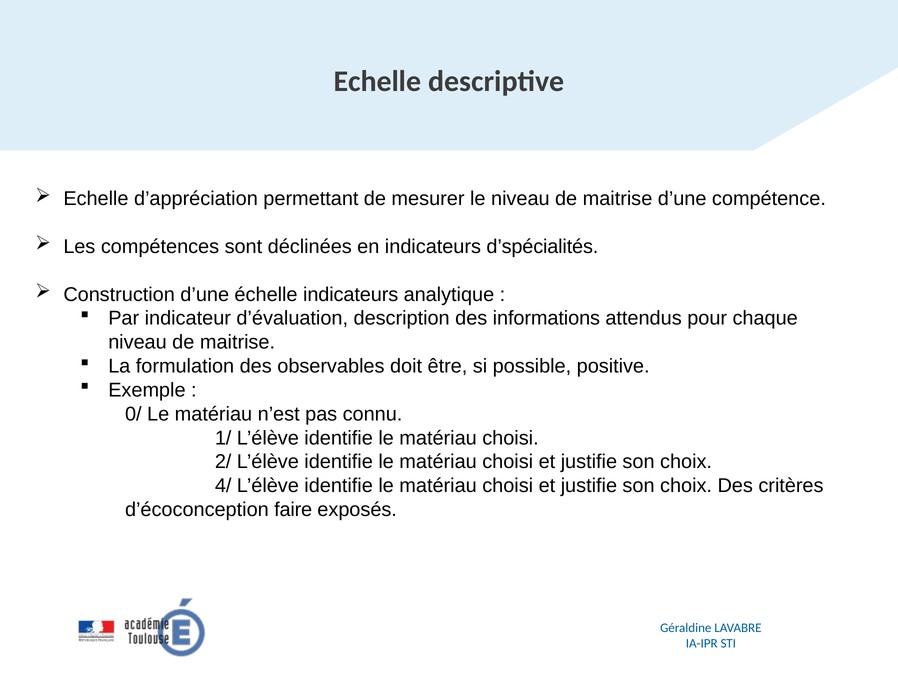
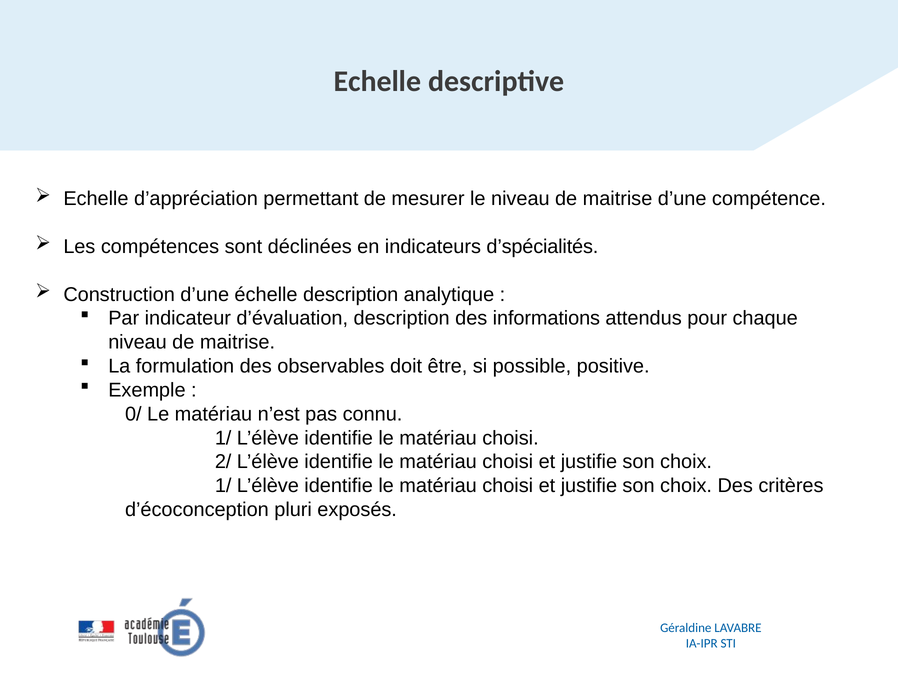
échelle indicateurs: indicateurs -> description
4/ at (223, 486): 4/ -> 1/
faire: faire -> pluri
